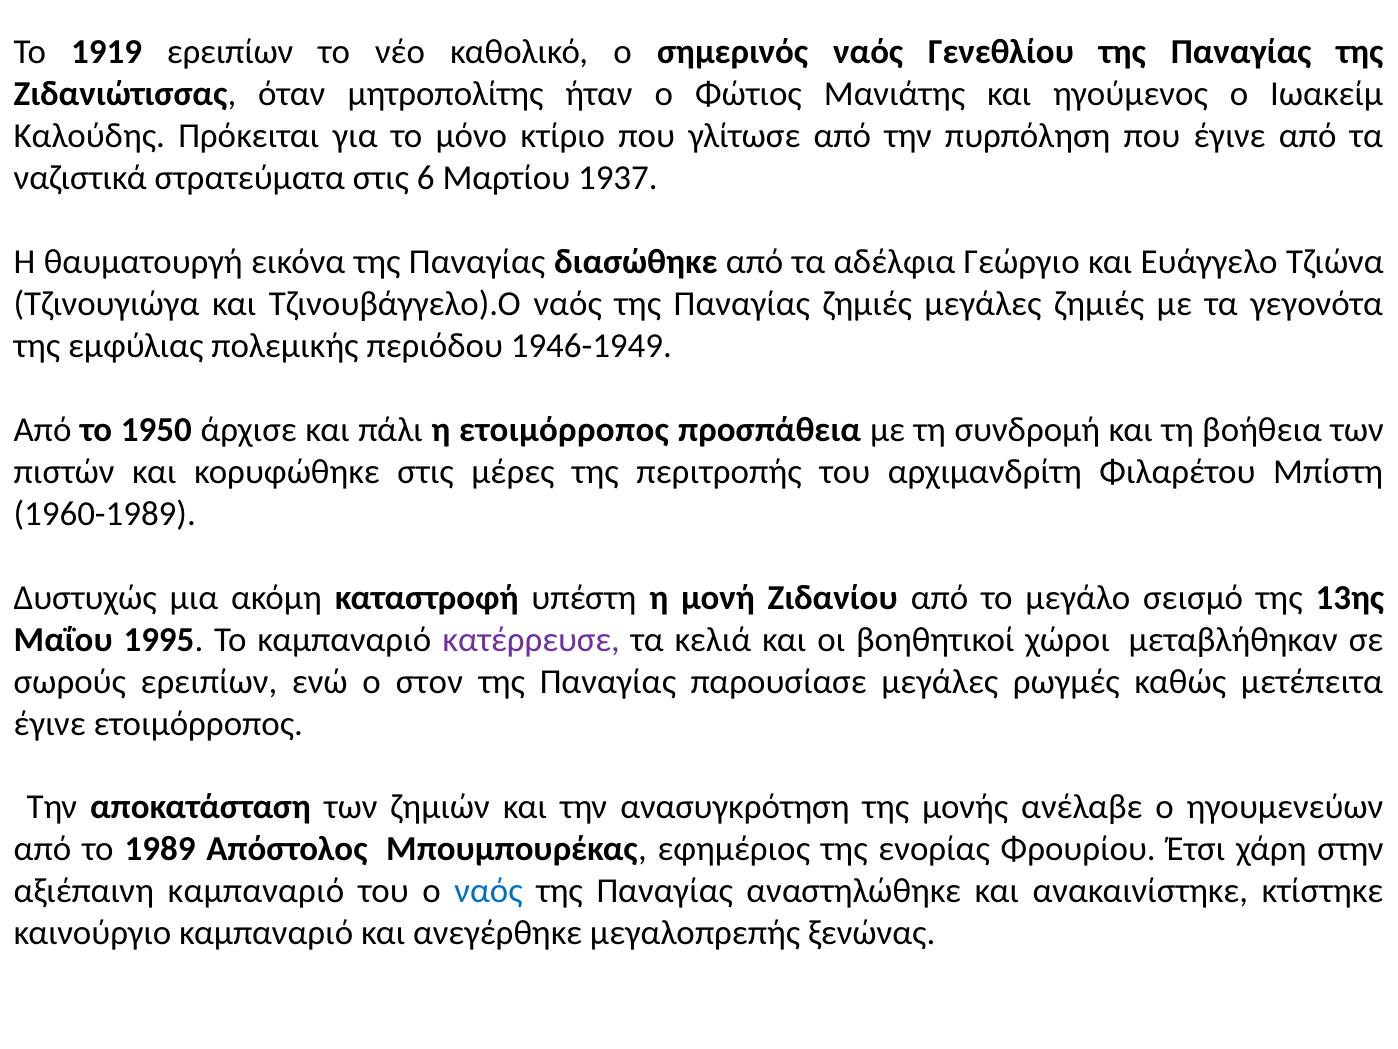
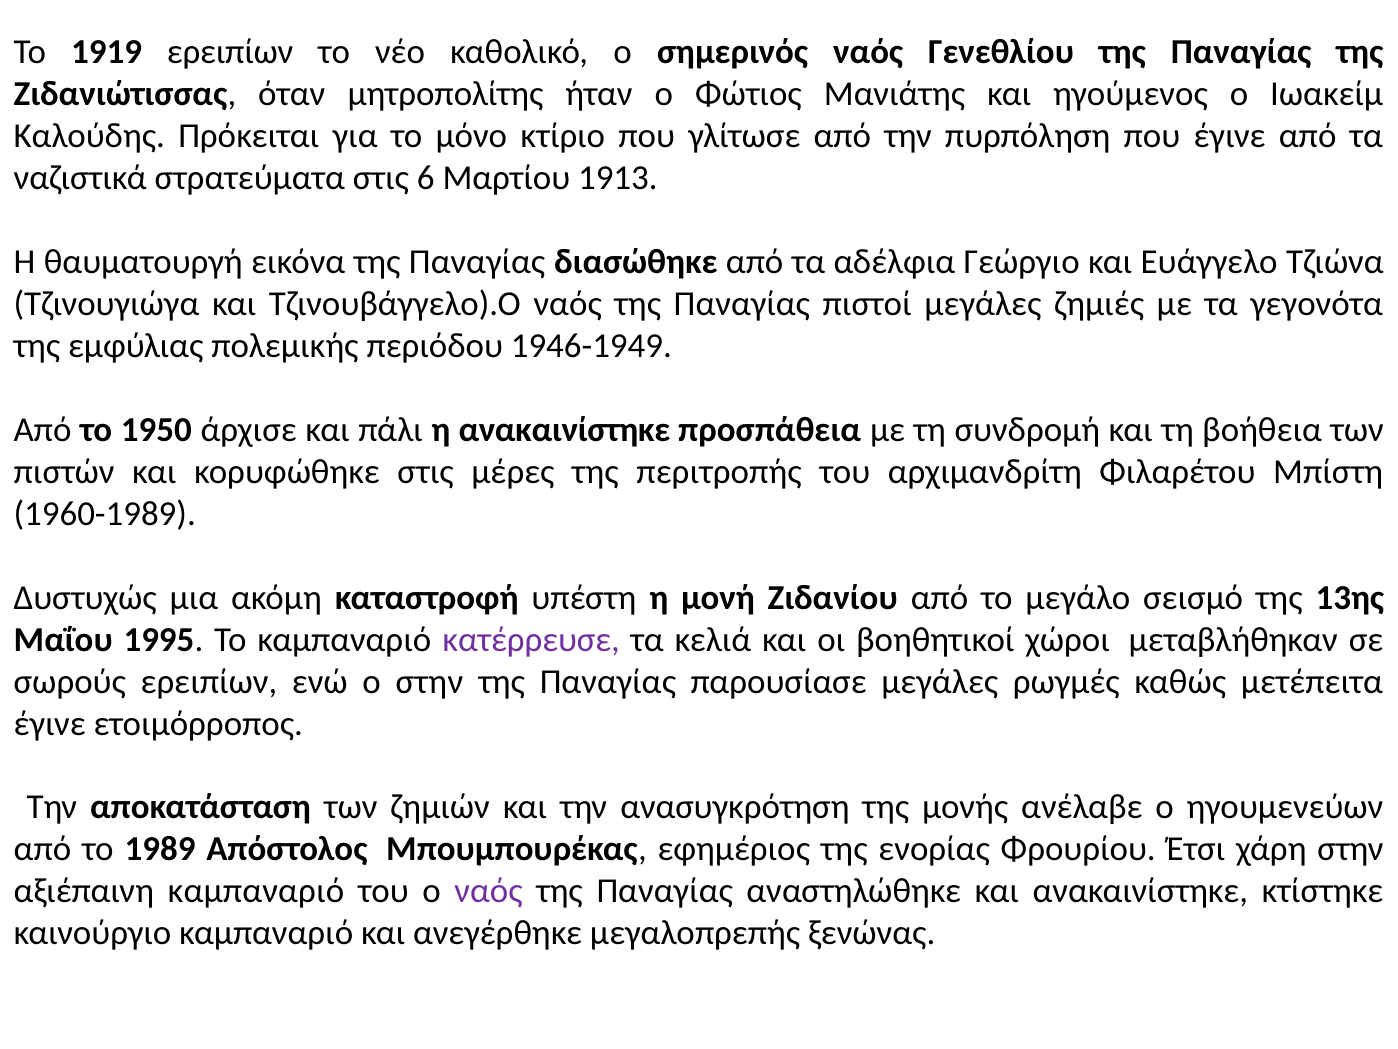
1937: 1937 -> 1913
Παναγίας ζημιές: ζημιές -> πιστοί
η ετοιμόρροπος: ετοιμόρροπος -> ανακαινίστηκε
ο στον: στον -> στην
ναός at (489, 891) colour: blue -> purple
